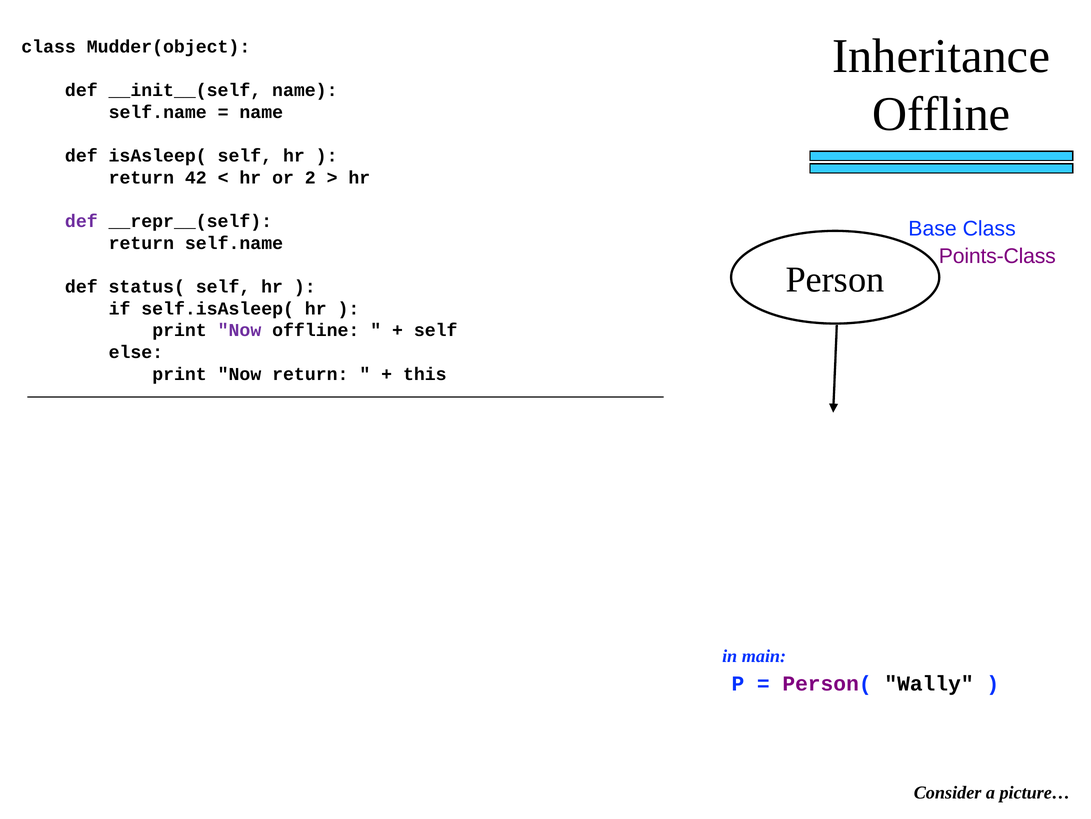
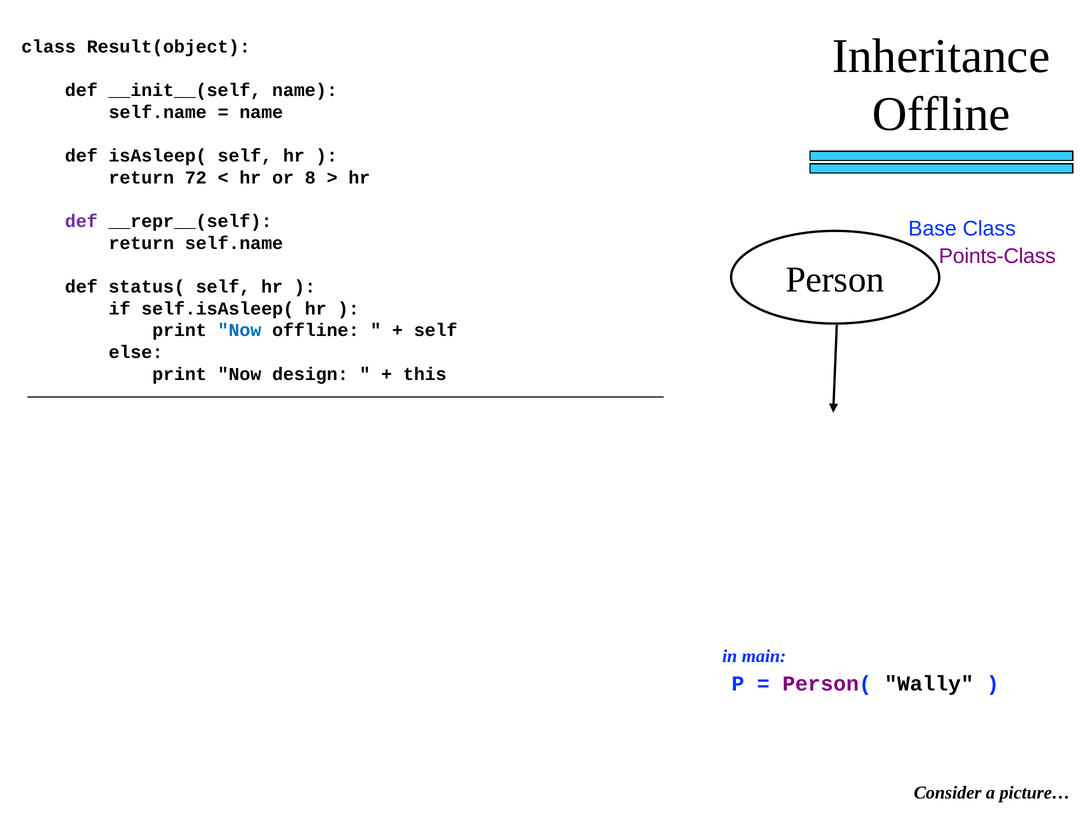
Mudder(object: Mudder(object -> Result(object
42: 42 -> 72
2: 2 -> 8
Now at (239, 330) colour: purple -> blue
Now return: return -> design
